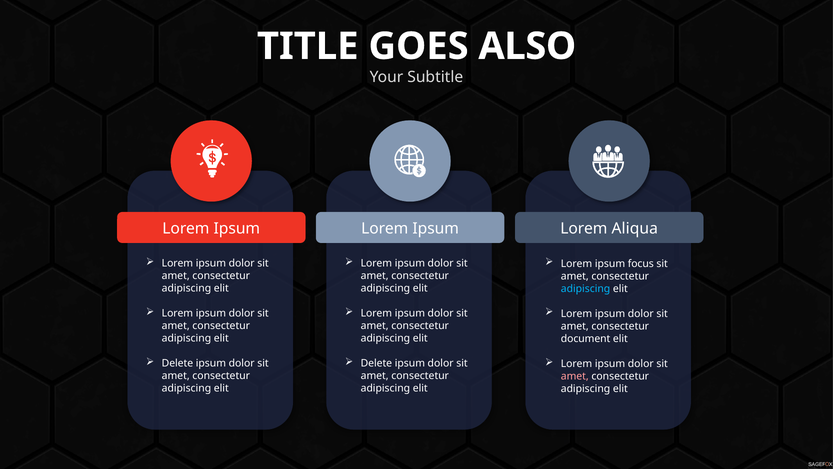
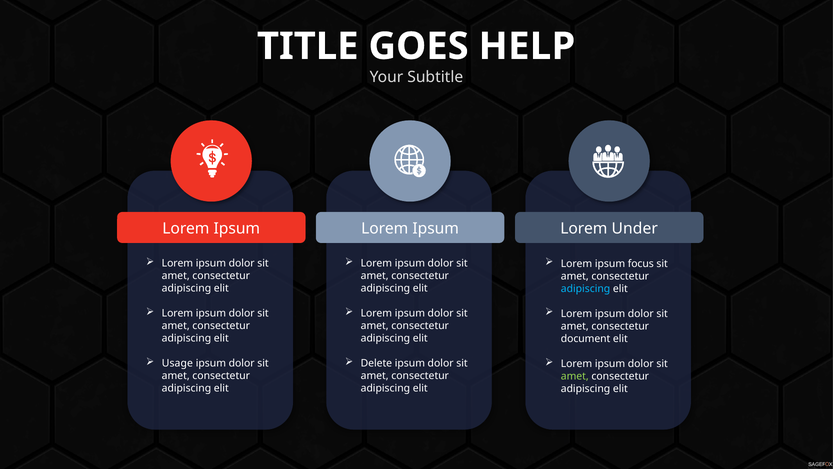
ALSO: ALSO -> HELP
Aliqua: Aliqua -> Under
Delete at (177, 363): Delete -> Usage
amet at (575, 376) colour: pink -> light green
